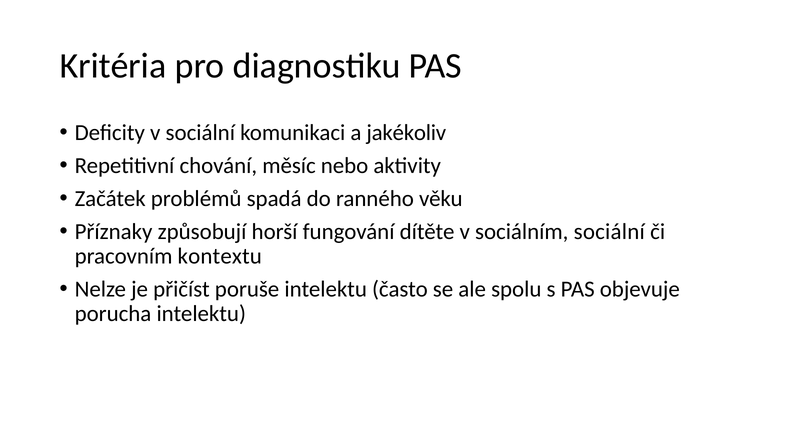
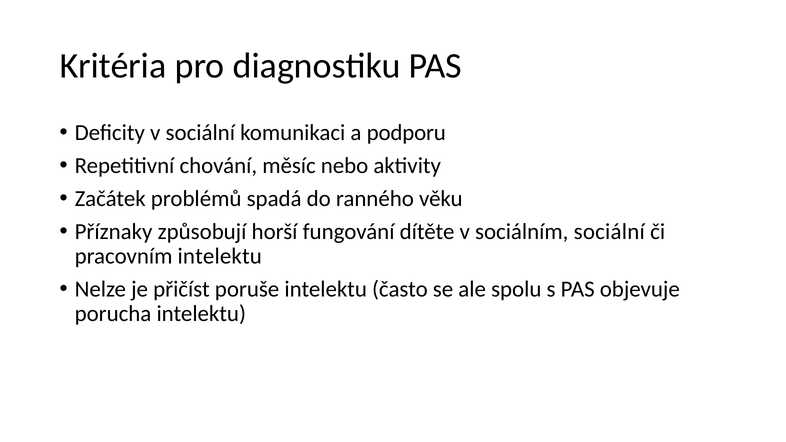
jakékoliv: jakékoliv -> podporu
pracovním kontextu: kontextu -> intelektu
